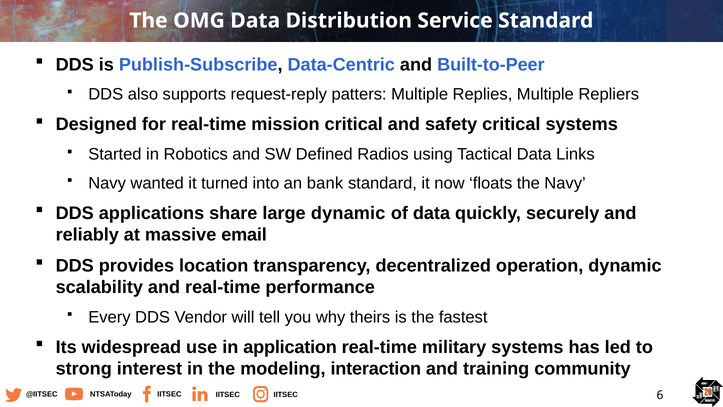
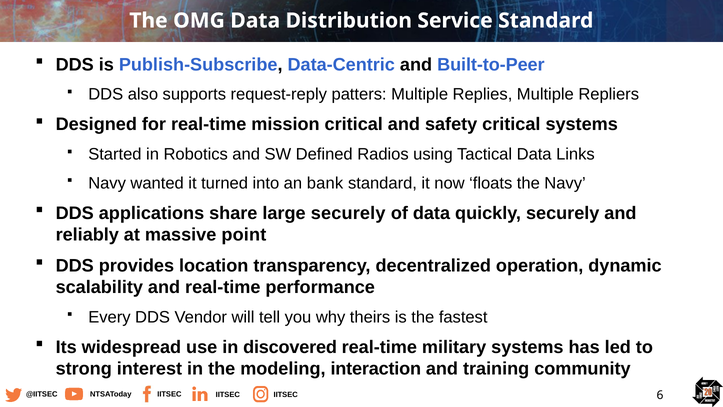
large dynamic: dynamic -> securely
email: email -> point
application: application -> discovered
